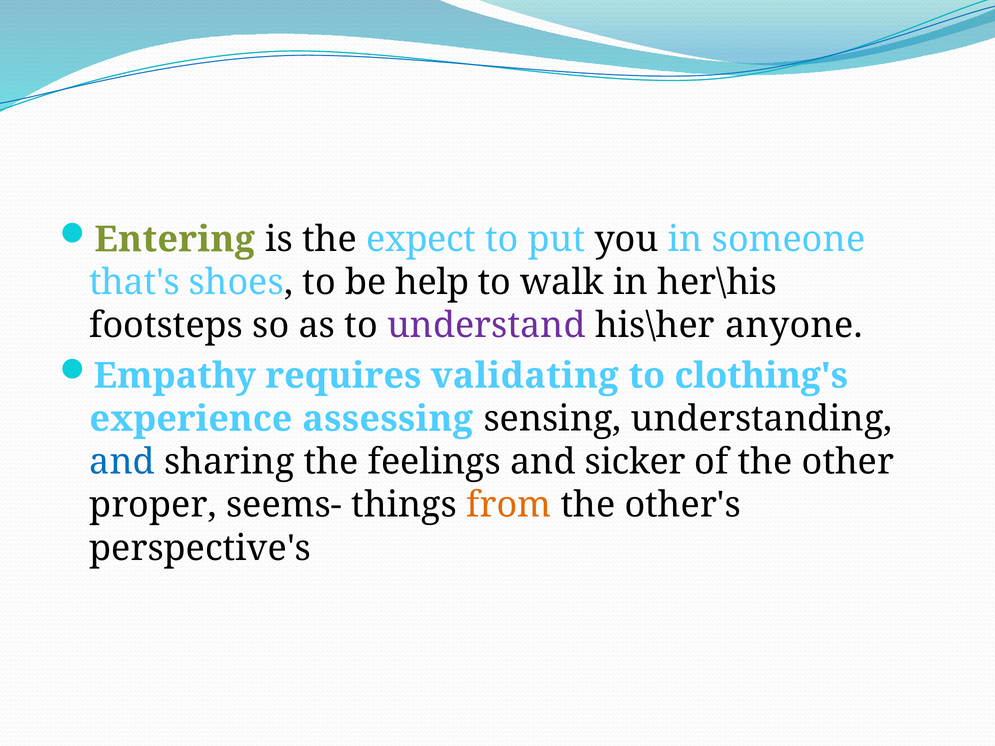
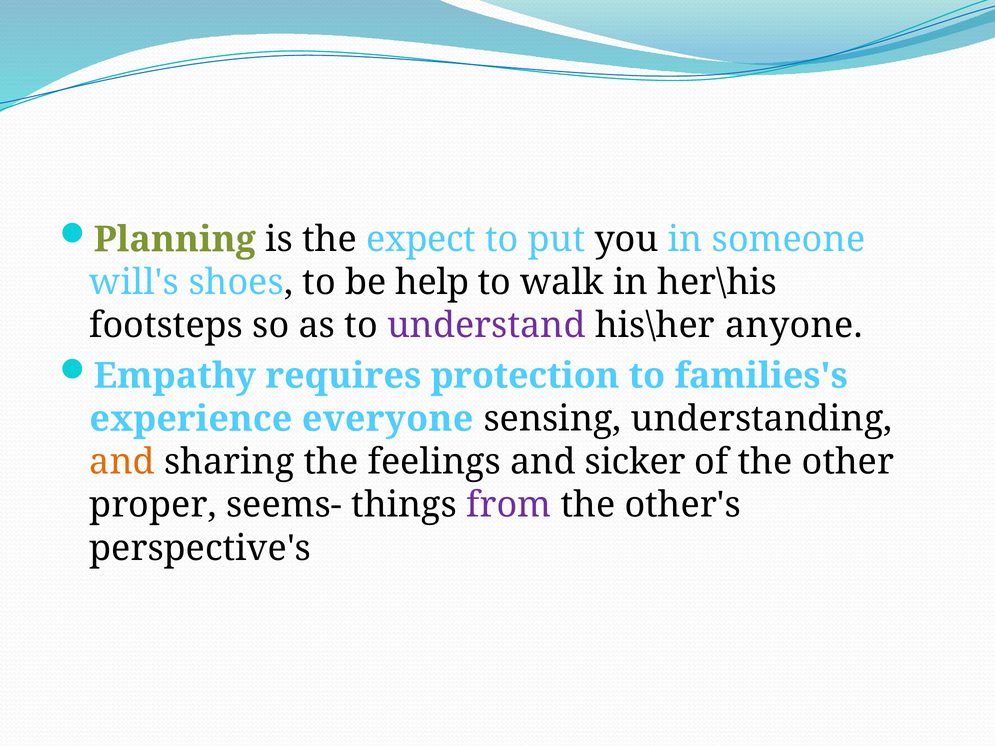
Entering: Entering -> Planning
that's: that's -> will's
validating: validating -> protection
clothing's: clothing's -> families's
assessing: assessing -> everyone
and at (122, 462) colour: blue -> orange
from colour: orange -> purple
